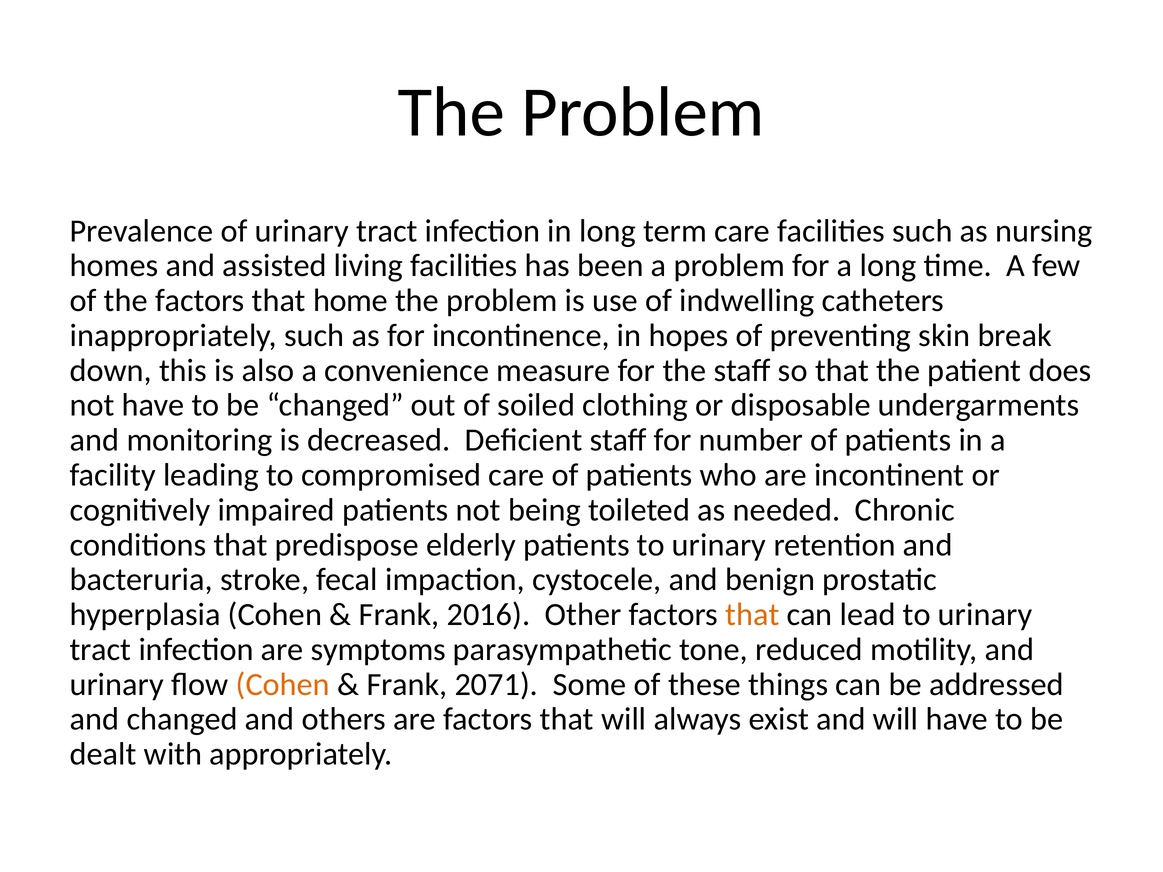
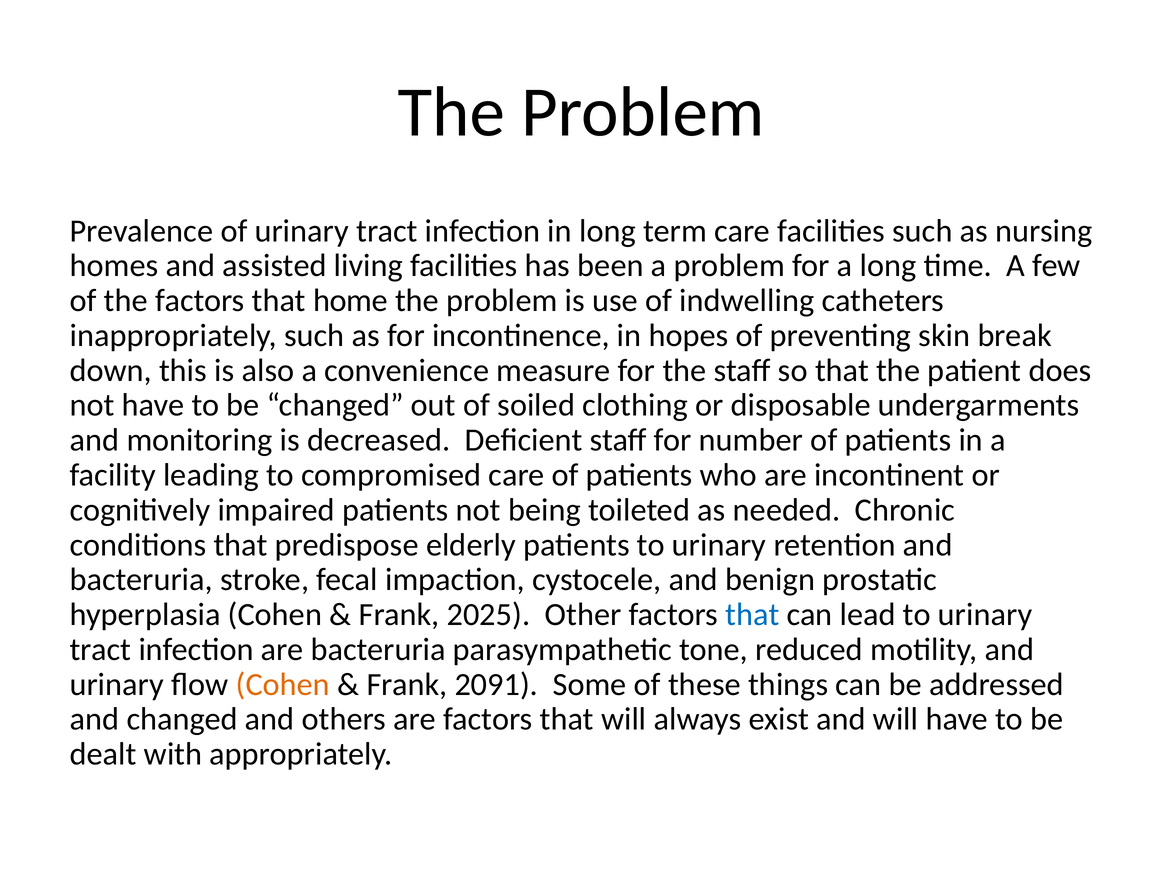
2016: 2016 -> 2025
that at (752, 615) colour: orange -> blue
are symptoms: symptoms -> bacteruria
2071: 2071 -> 2091
